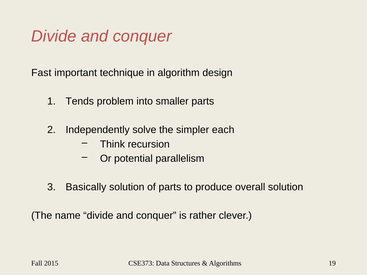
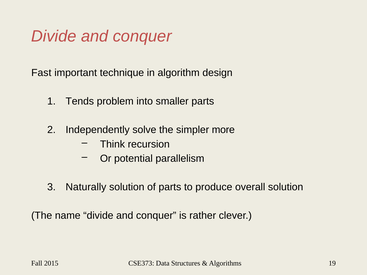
each: each -> more
Basically: Basically -> Naturally
